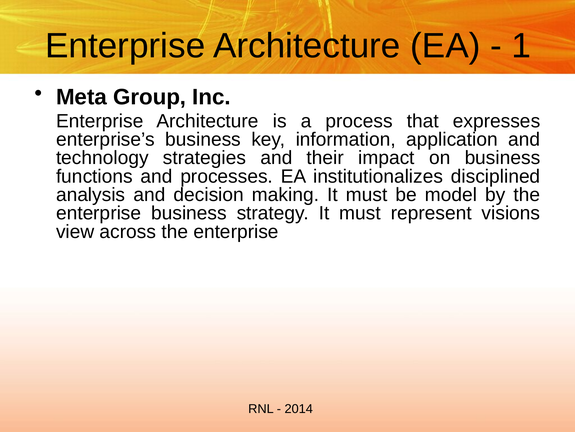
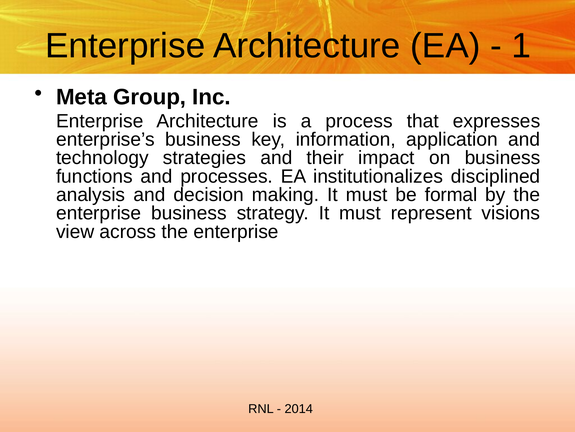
model: model -> formal
